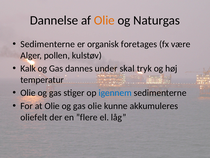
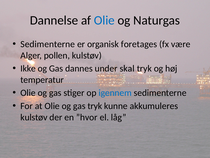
Olie at (104, 20) colour: orange -> blue
Kalk: Kalk -> Ikke
gas olie: olie -> tryk
oliefelt at (34, 117): oliefelt -> kulstøv
”flere: ”flere -> ”hvor
